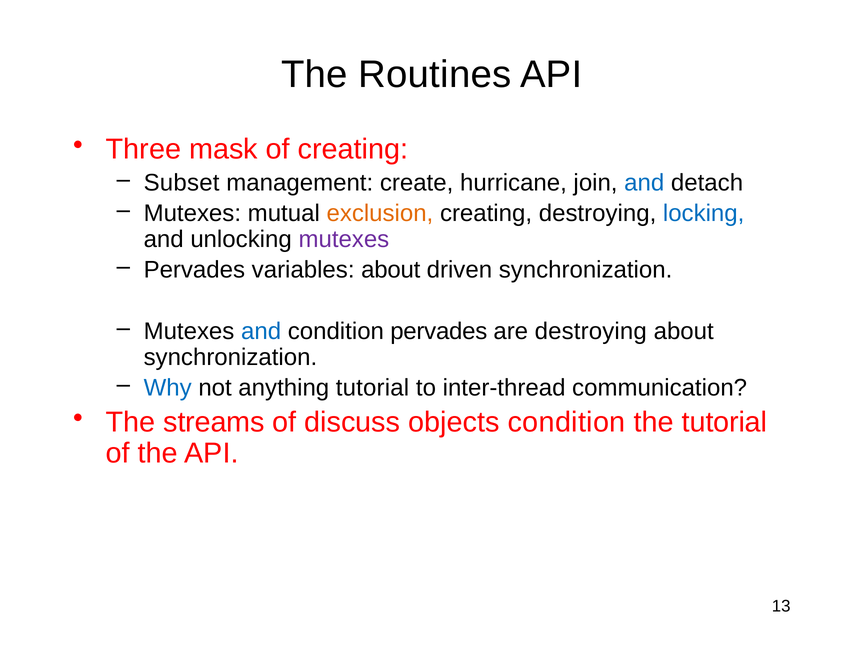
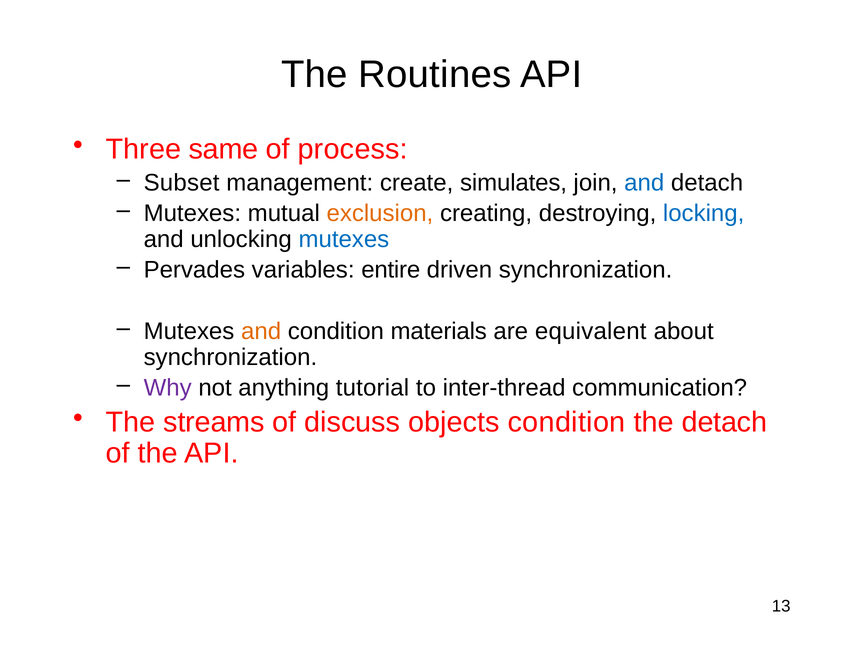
mask: mask -> same
of creating: creating -> process
hurricane: hurricane -> simulates
mutexes at (344, 239) colour: purple -> blue
variables about: about -> entire
and at (261, 331) colour: blue -> orange
condition pervades: pervades -> materials
are destroying: destroying -> equivalent
Why colour: blue -> purple
the tutorial: tutorial -> detach
